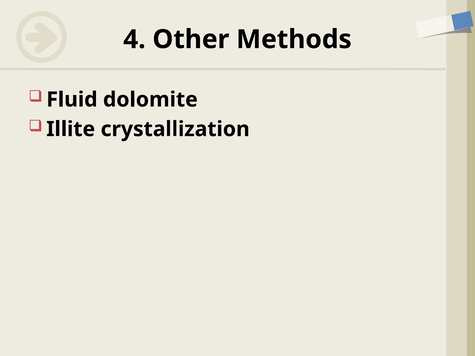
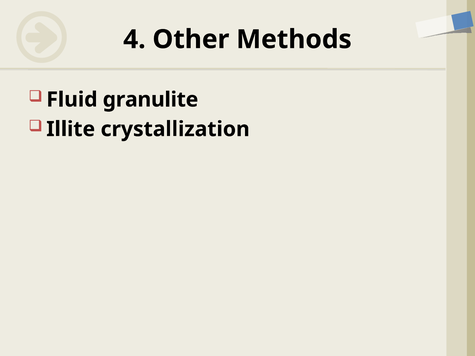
dolomite: dolomite -> granulite
